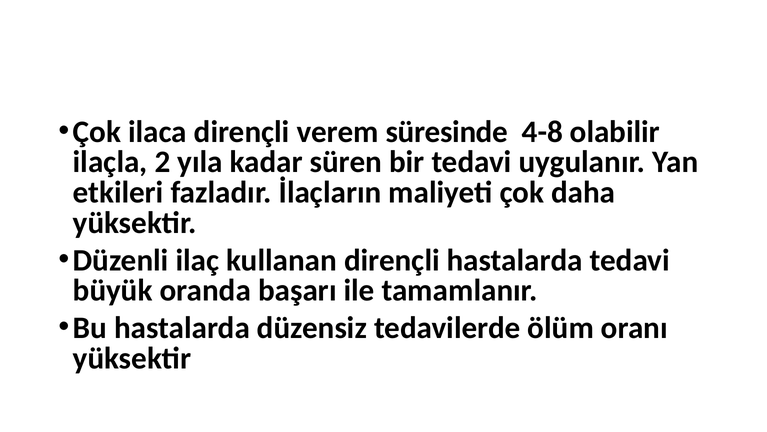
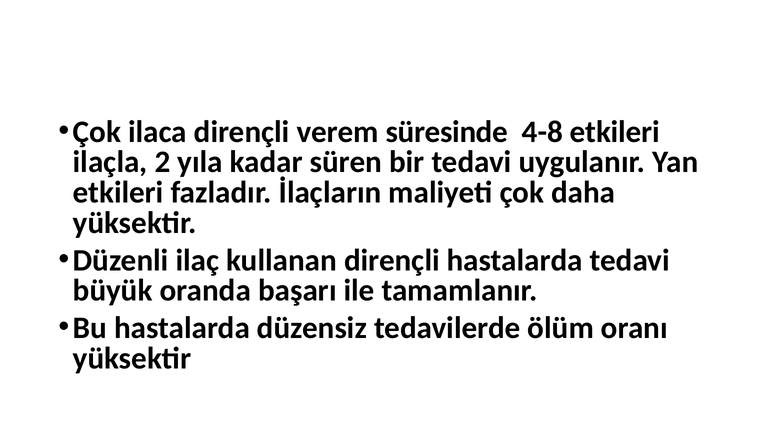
4-8 olabilir: olabilir -> etkileri
